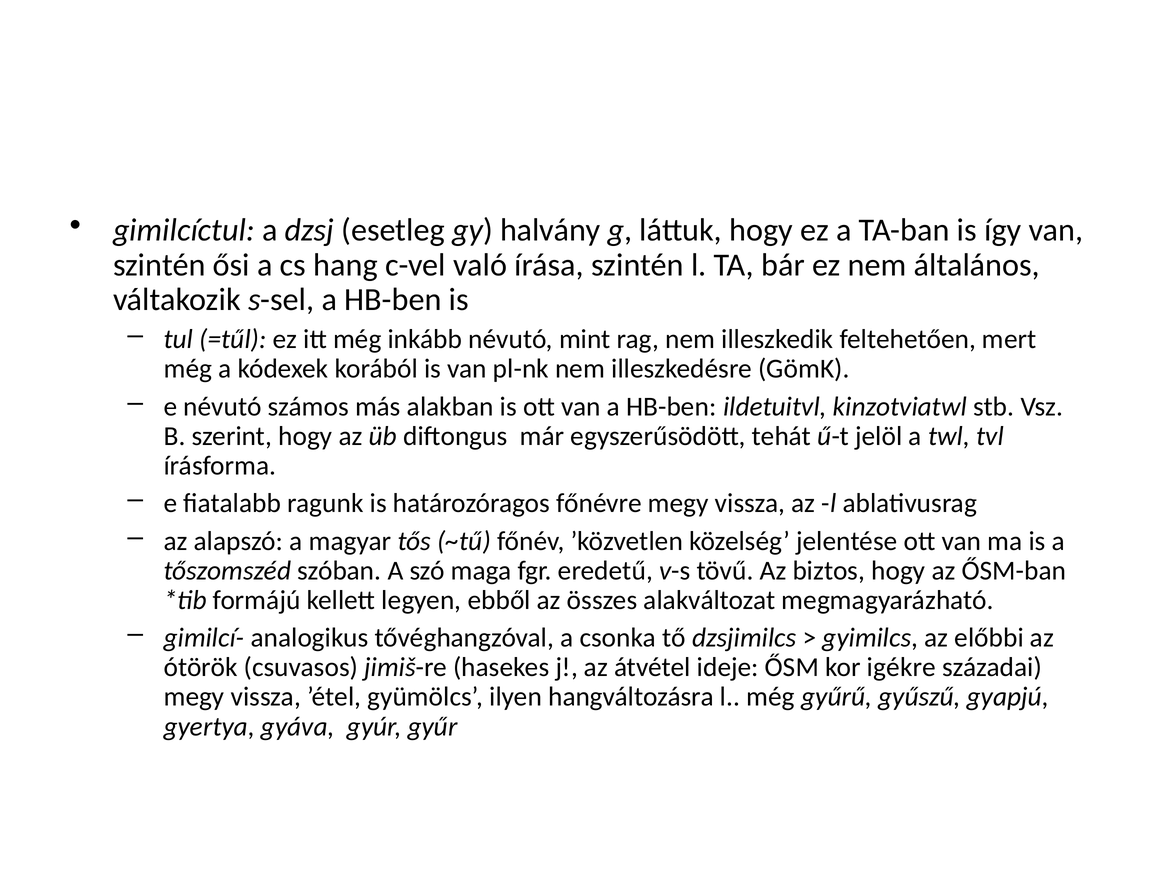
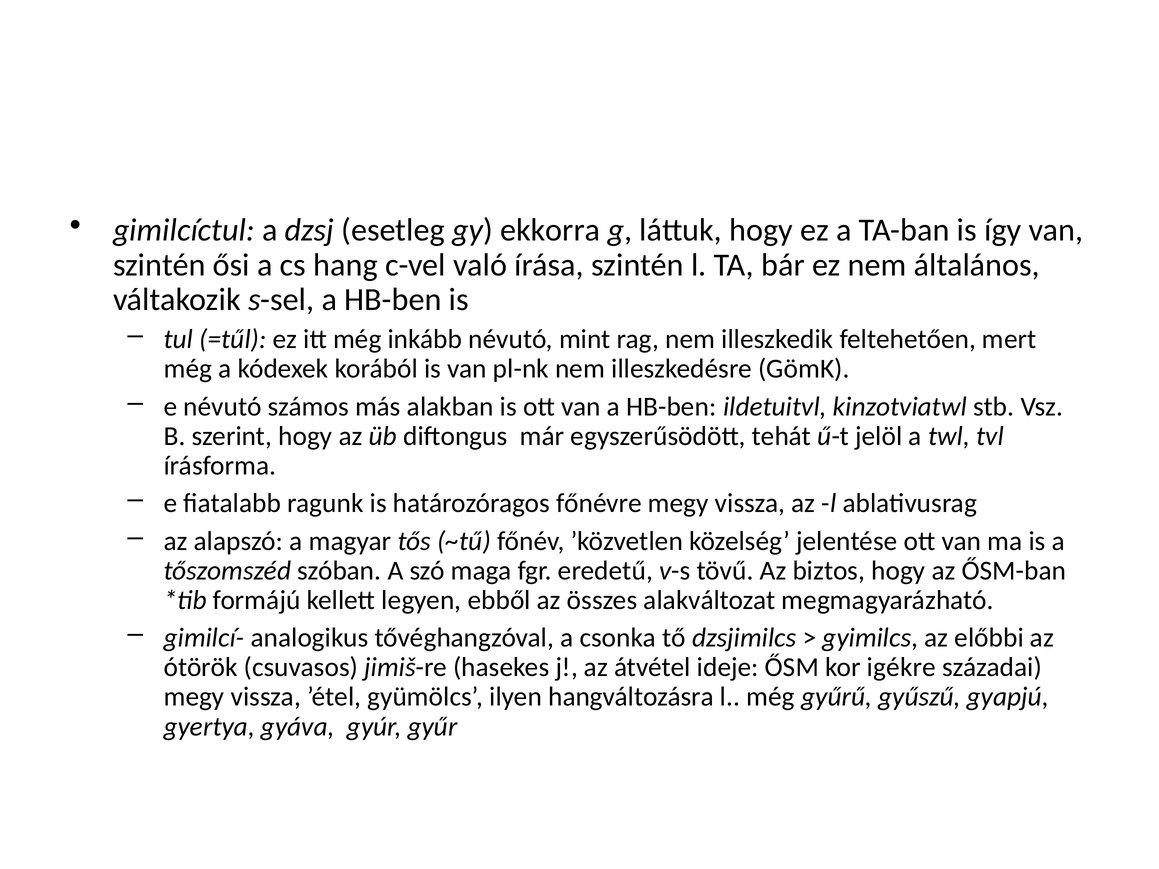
halvány: halvány -> ekkorra
